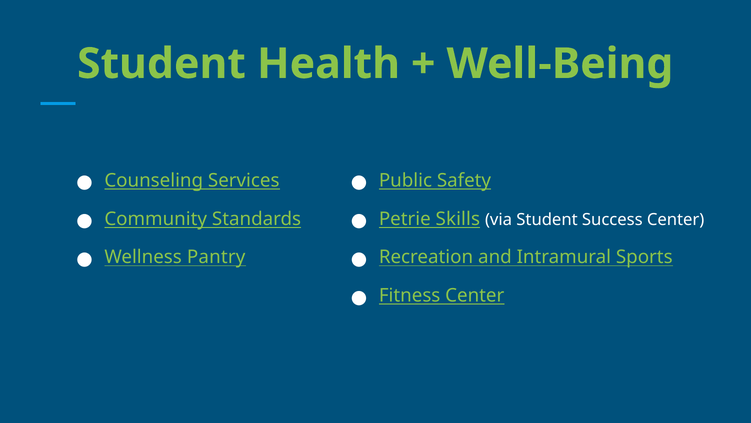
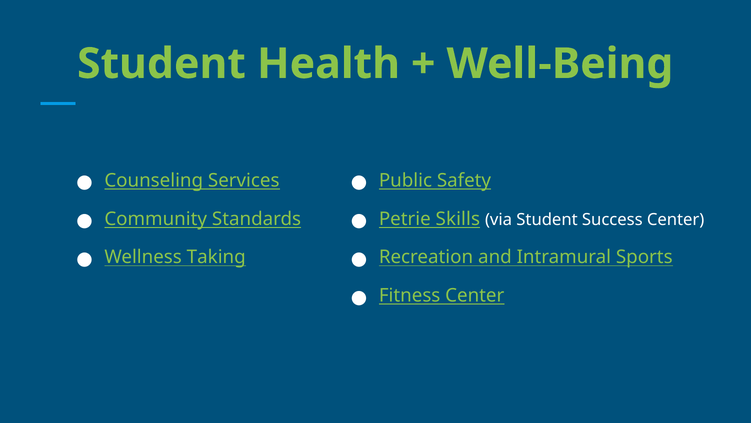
Pantry: Pantry -> Taking
